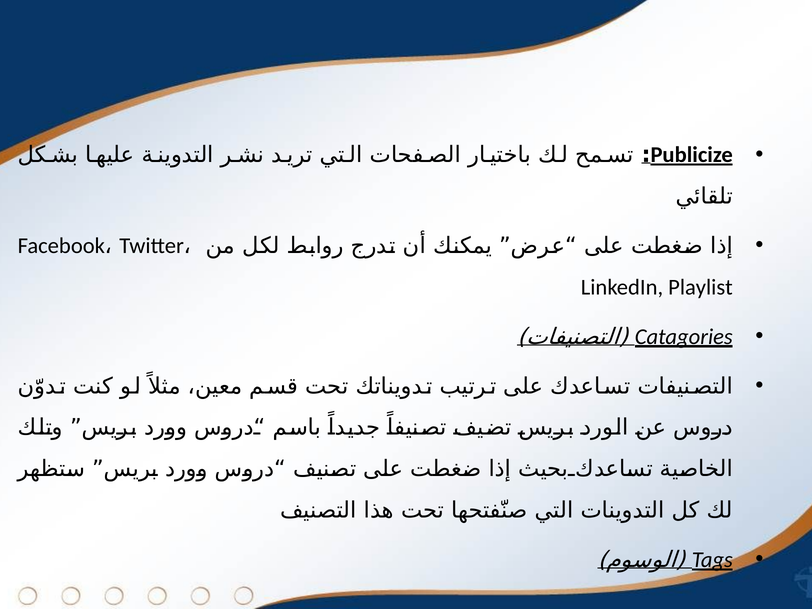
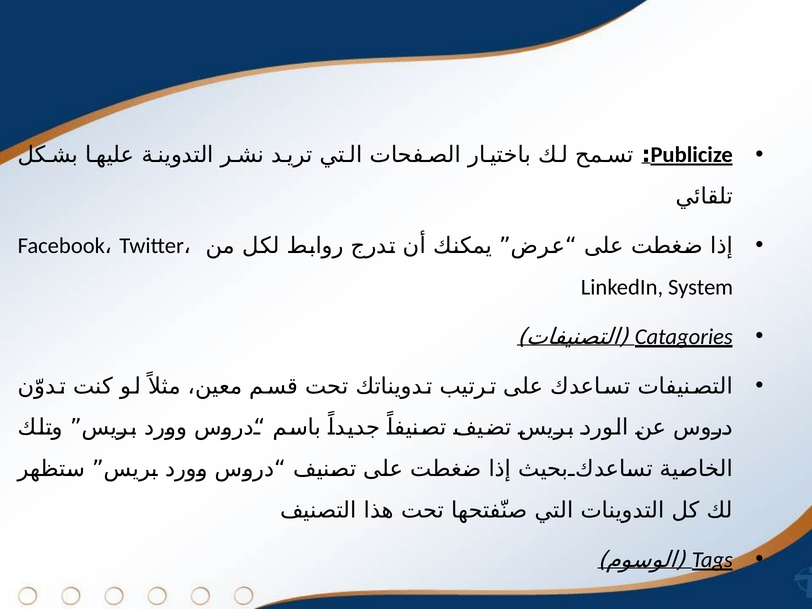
Playlist: Playlist -> System
